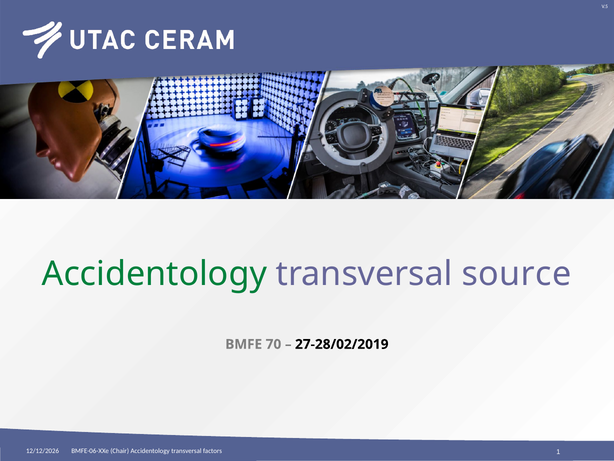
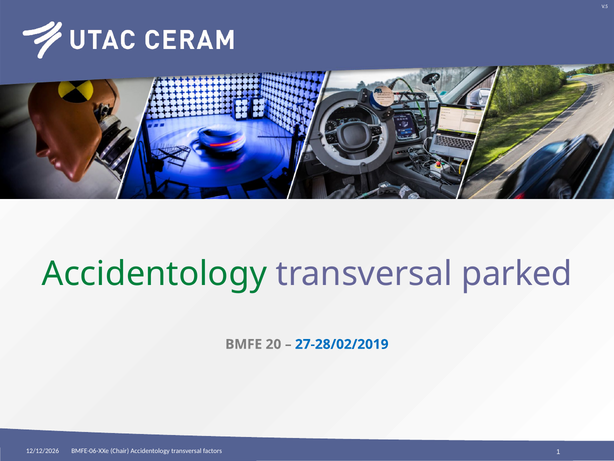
source: source -> parked
70: 70 -> 20
27-28/02/2019 colour: black -> blue
